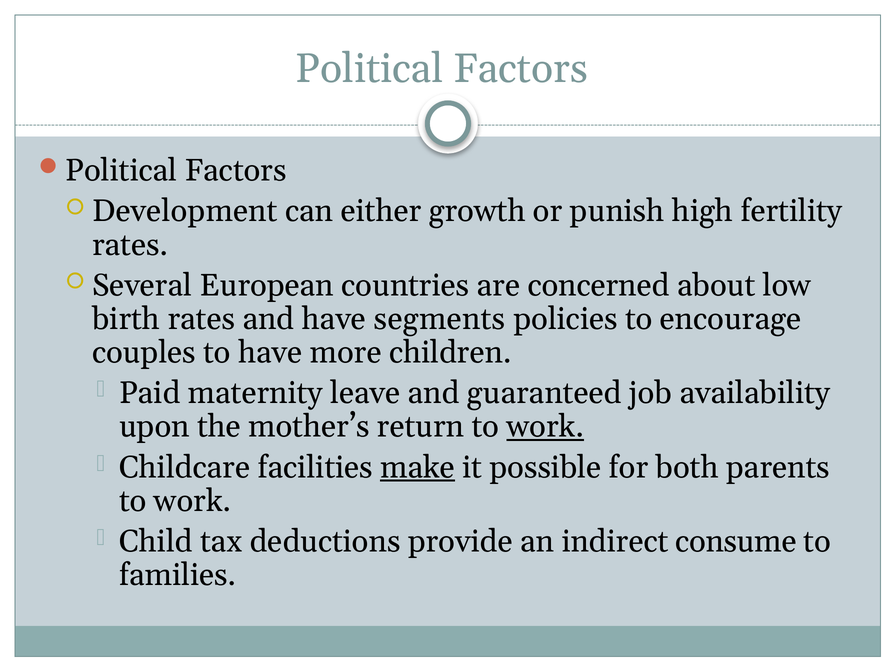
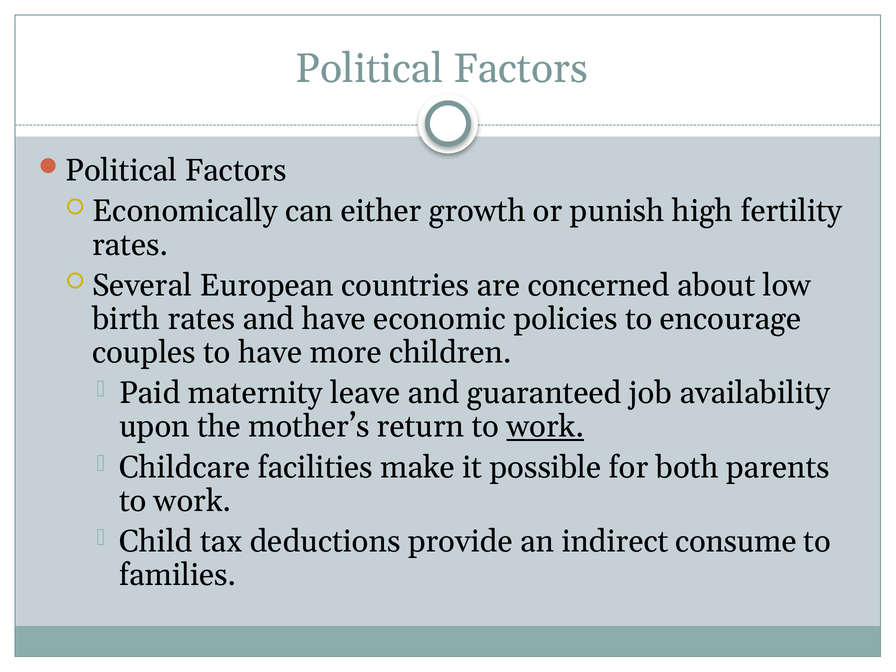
Development: Development -> Economically
segments: segments -> economic
make underline: present -> none
